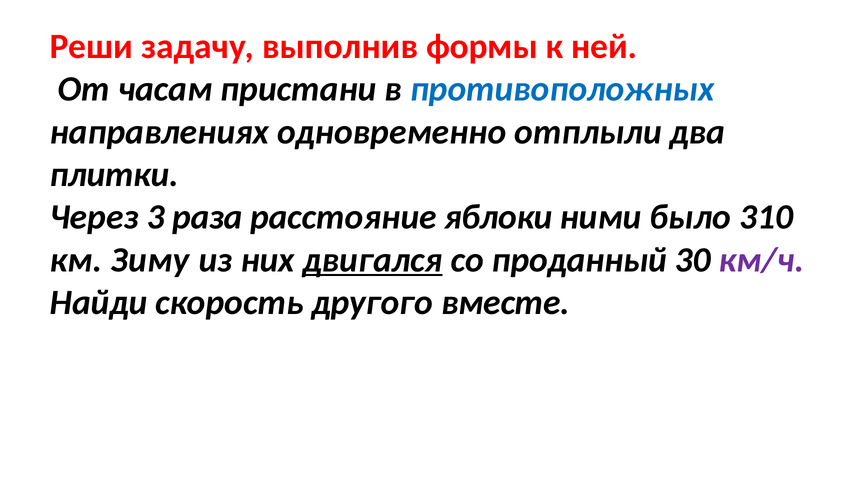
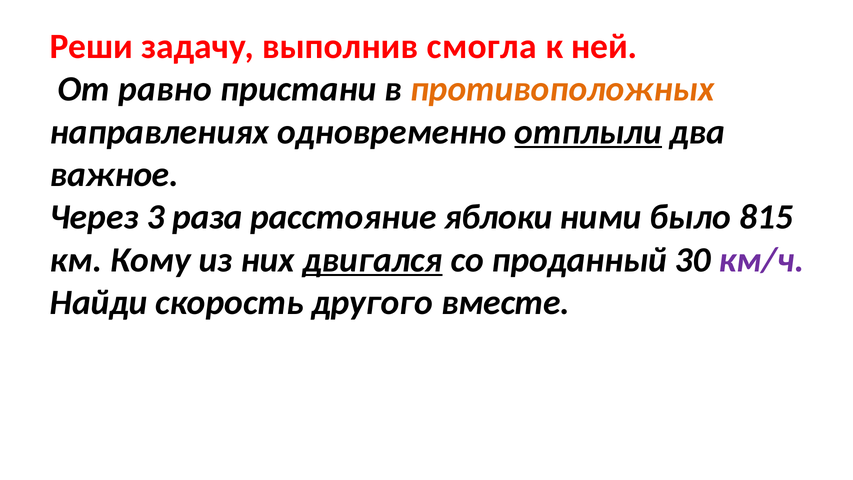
формы: формы -> смогла
часам: часам -> равно
противоположных colour: blue -> orange
отплыли underline: none -> present
плитки: плитки -> важное
310: 310 -> 815
Зиму: Зиму -> Кому
